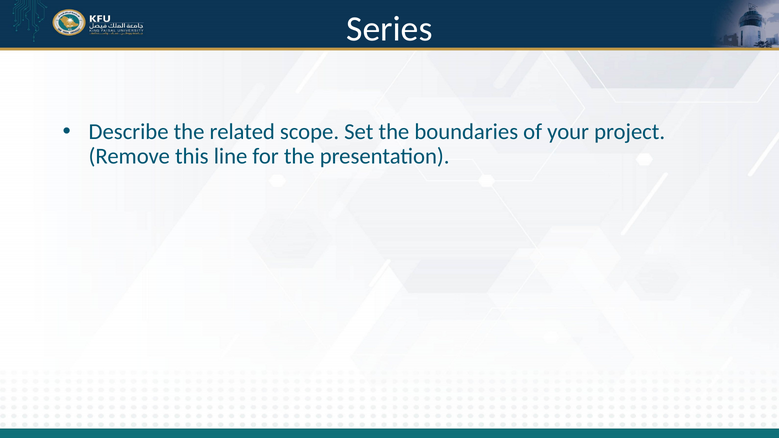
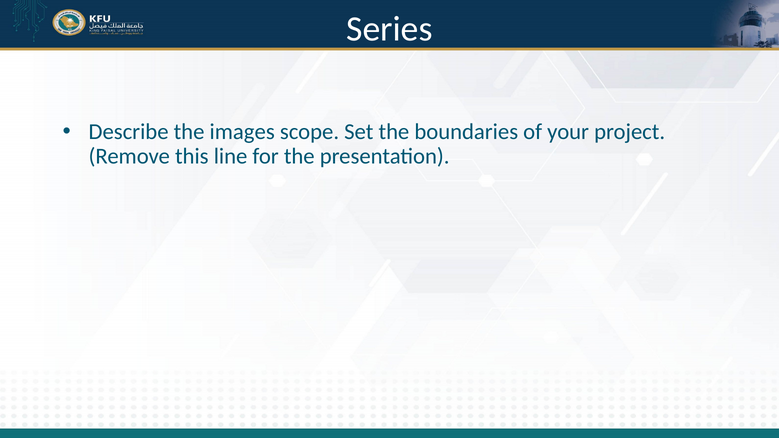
related: related -> images
